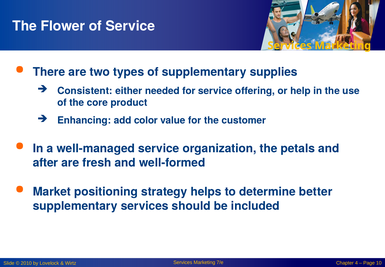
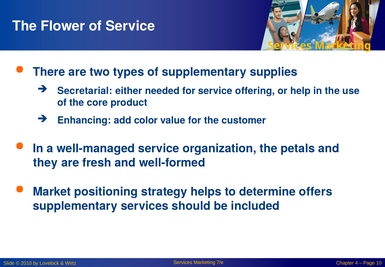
Consistent: Consistent -> Secretarial
after: after -> they
better: better -> offers
